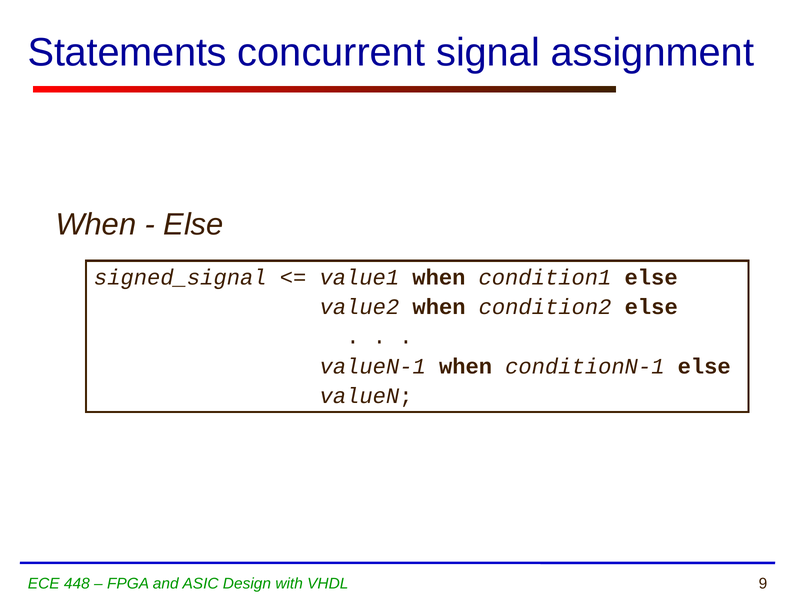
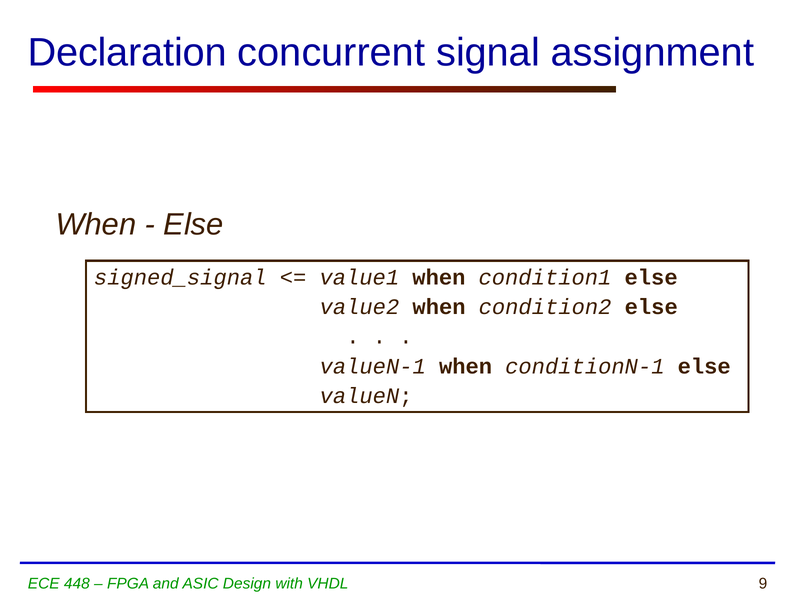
Statements: Statements -> Declaration
